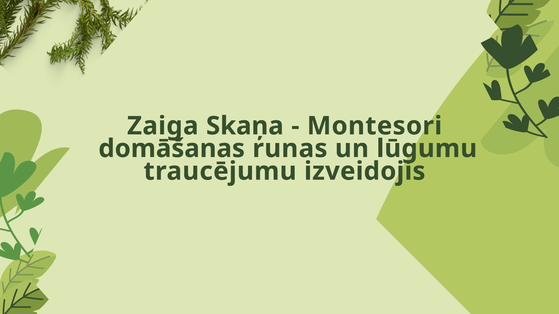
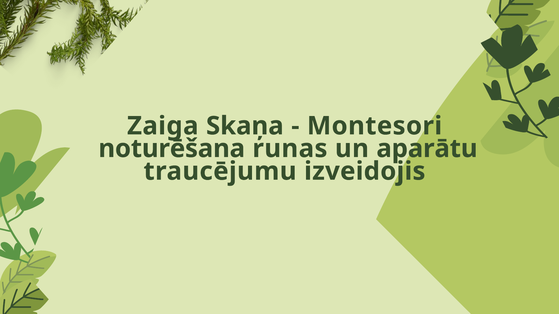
domāšanas: domāšanas -> noturēšana
lūgumu: lūgumu -> aparātu
